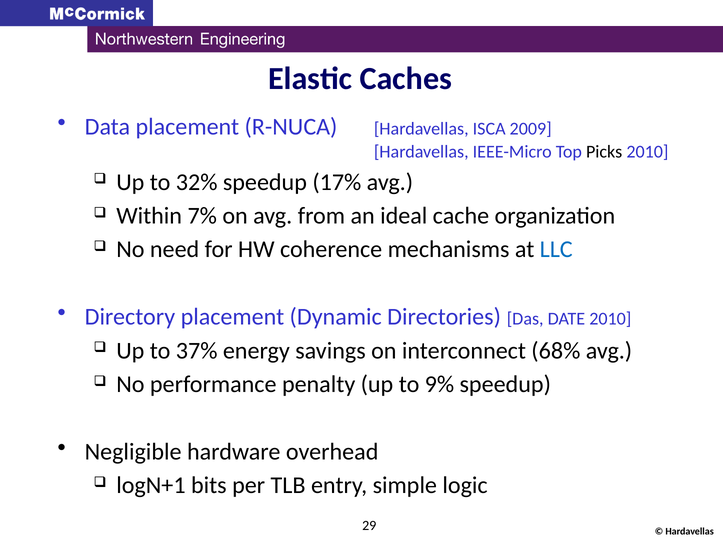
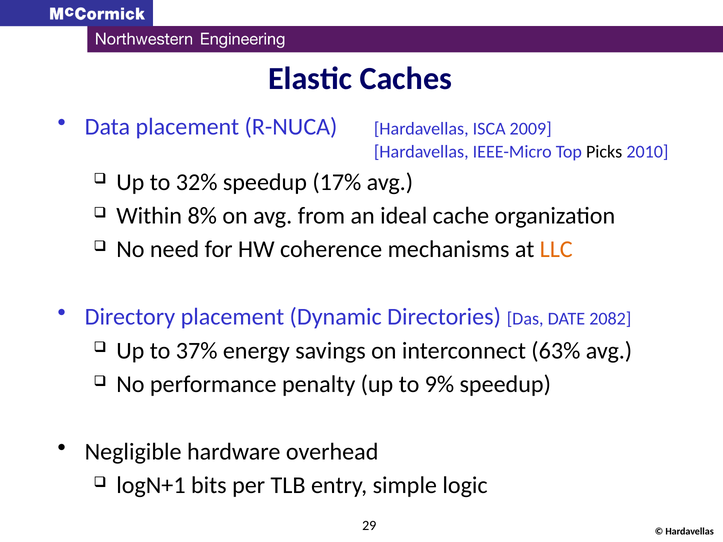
7%: 7% -> 8%
LLC colour: blue -> orange
DATE 2010: 2010 -> 2082
68%: 68% -> 63%
